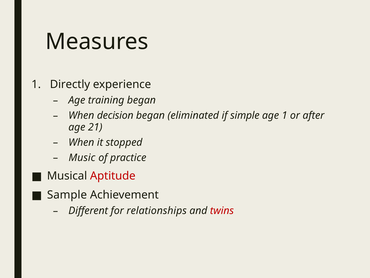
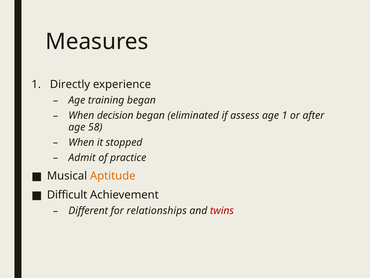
simple: simple -> assess
21: 21 -> 58
Music: Music -> Admit
Aptitude colour: red -> orange
Sample: Sample -> Difficult
